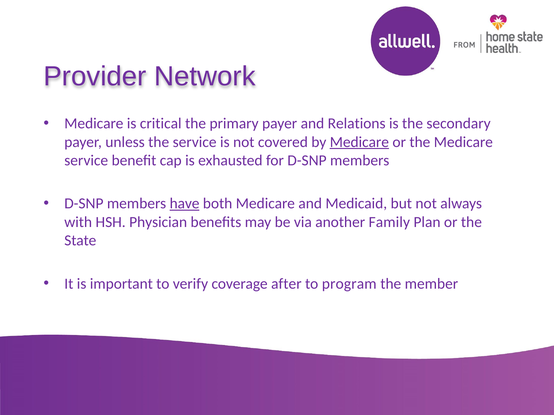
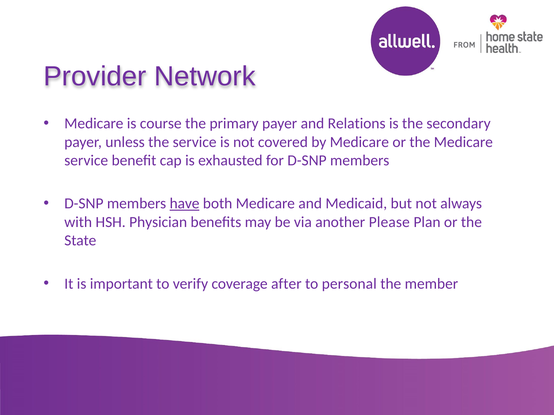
critical: critical -> course
Medicare at (359, 142) underline: present -> none
Family: Family -> Please
program: program -> personal
